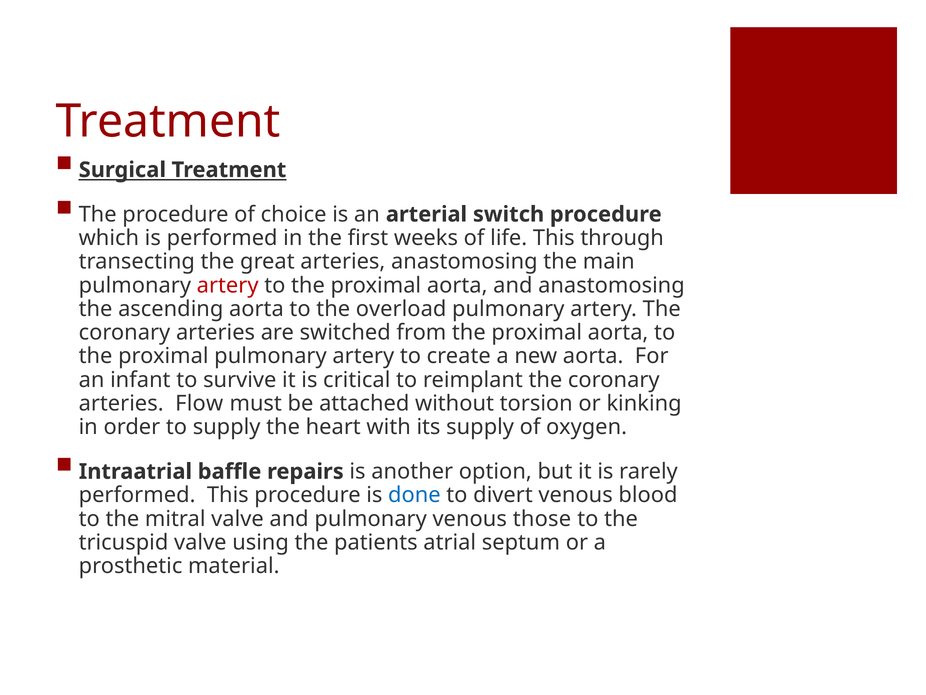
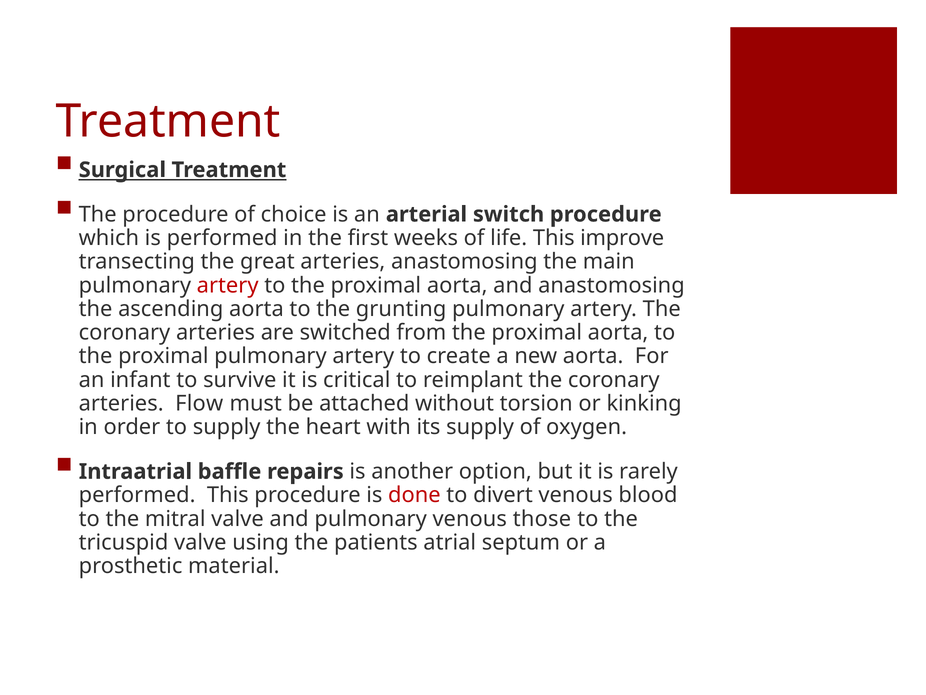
through: through -> improve
overload: overload -> grunting
done colour: blue -> red
